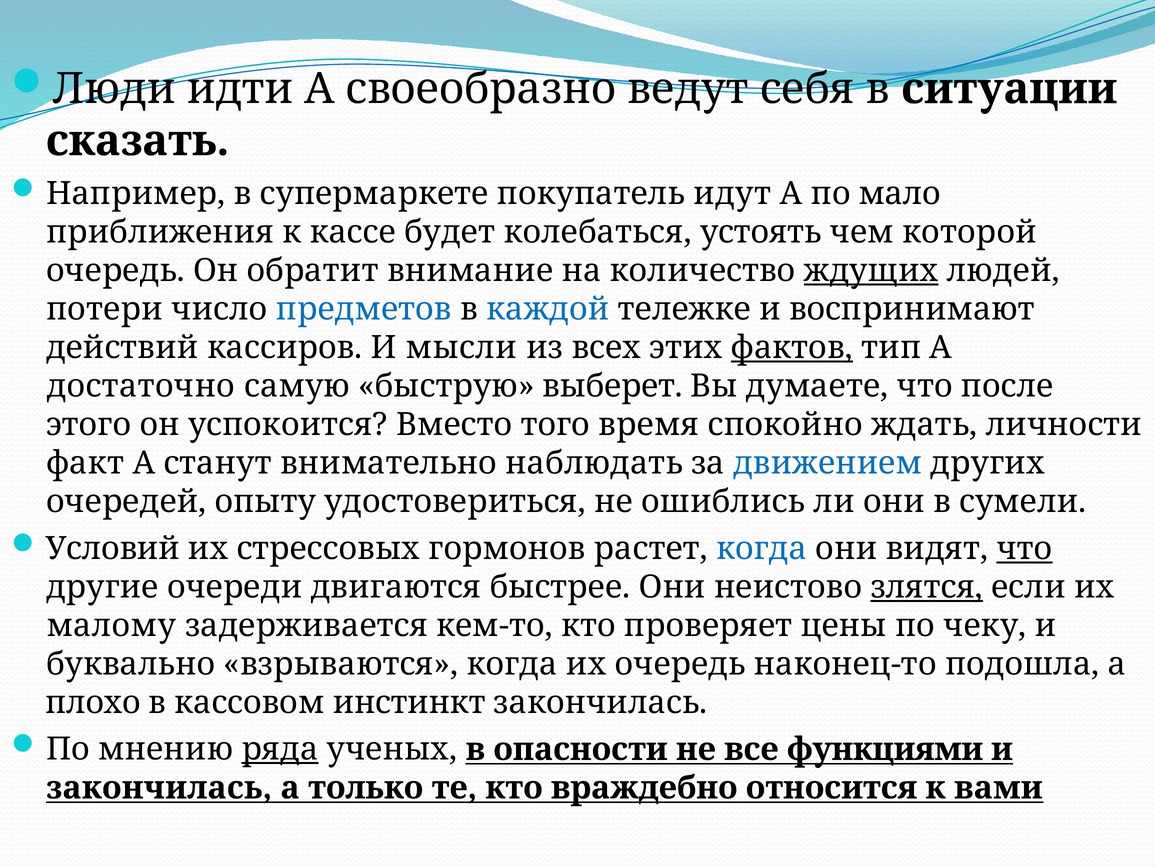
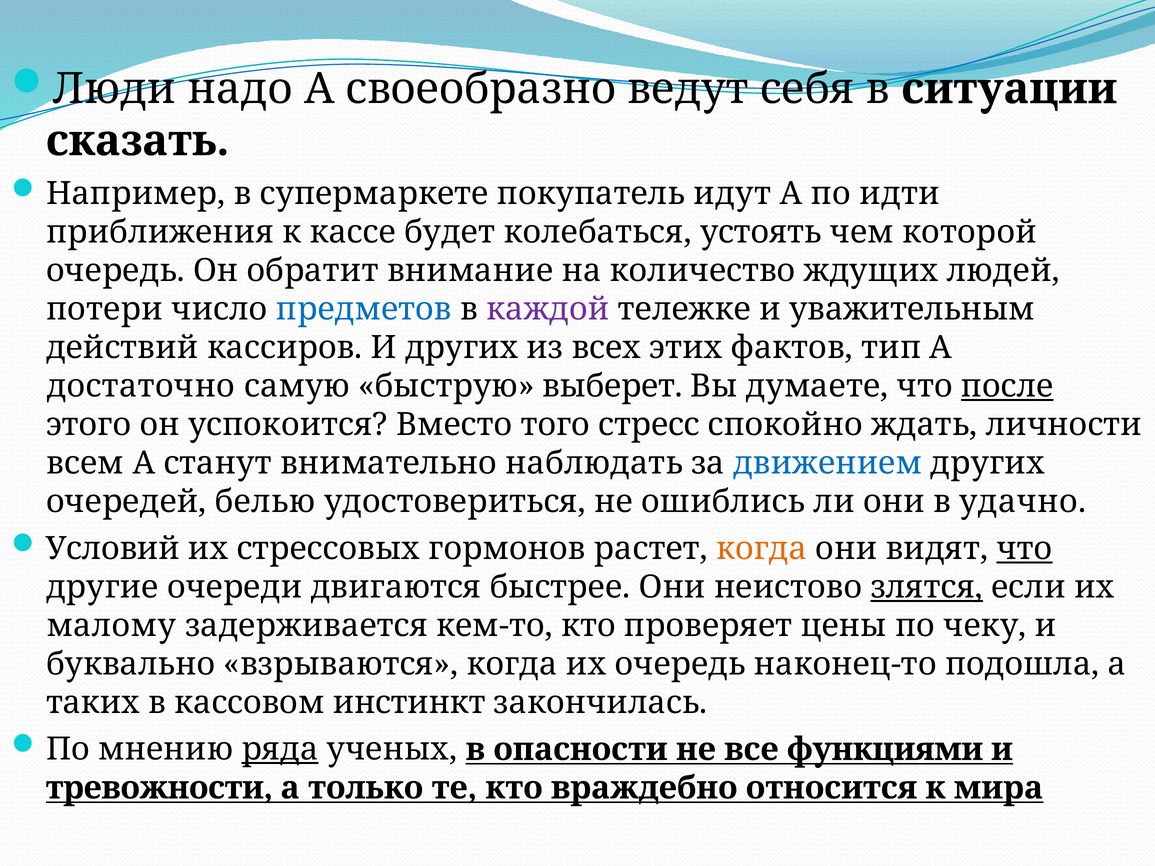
идти: идти -> надо
мало: мало -> идти
ждущих underline: present -> none
каждой colour: blue -> purple
воспринимают: воспринимают -> уважительным
И мысли: мысли -> других
фактов underline: present -> none
после underline: none -> present
время: время -> стресс
факт: факт -> всем
опыту: опыту -> белью
сумели: сумели -> удачно
когда at (762, 549) colour: blue -> orange
плохо: плохо -> таких
закончилась at (159, 788): закончилась -> тревожности
вами: вами -> мира
